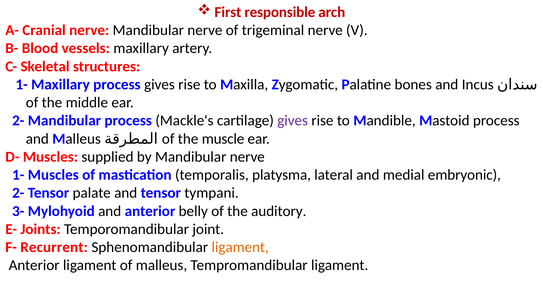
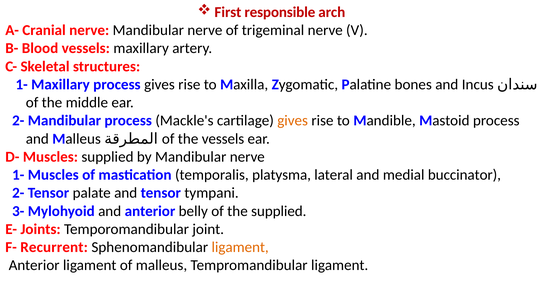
gives at (293, 121) colour: purple -> orange
the muscle: muscle -> vessels
embryonic: embryonic -> buccinator
the auditory: auditory -> supplied
